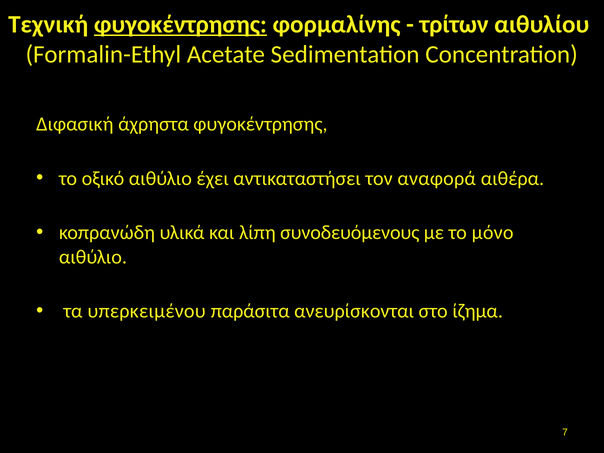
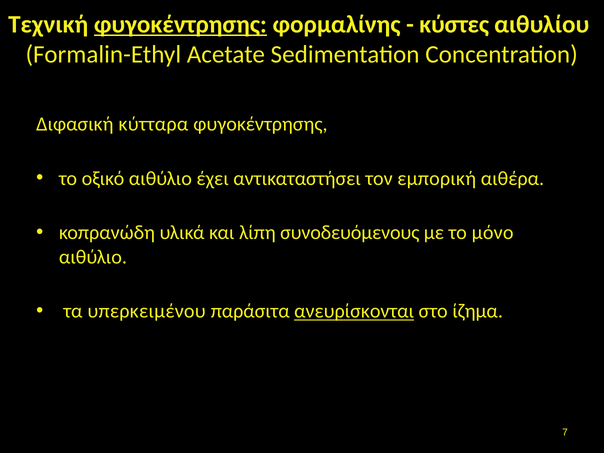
τρίτων: τρίτων -> κύστες
άχρηστα: άχρηστα -> κύτταρα
αναφορά: αναφορά -> εμπορική
ανευρίσκονται underline: none -> present
